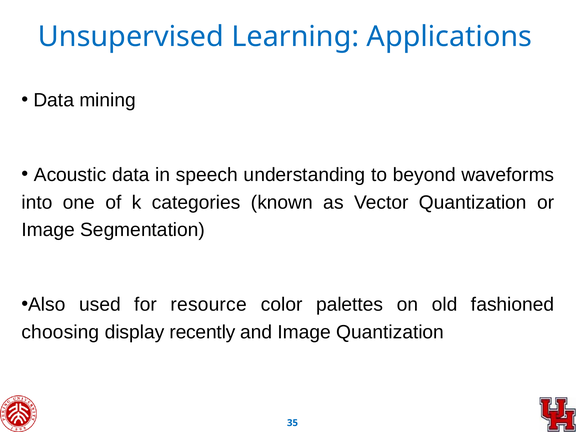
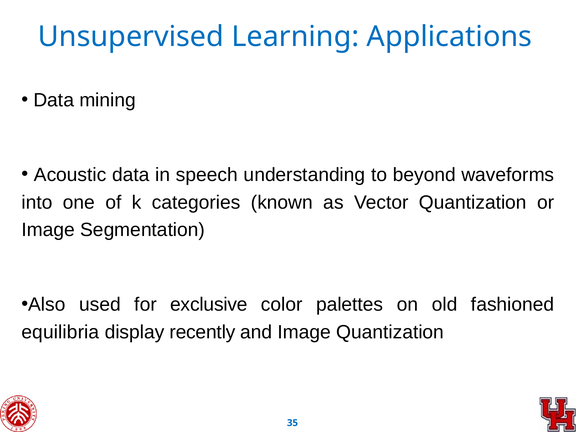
resource: resource -> exclusive
choosing: choosing -> equilibria
